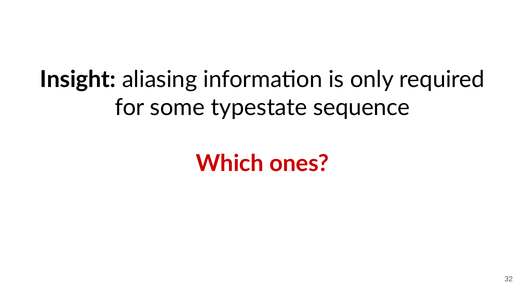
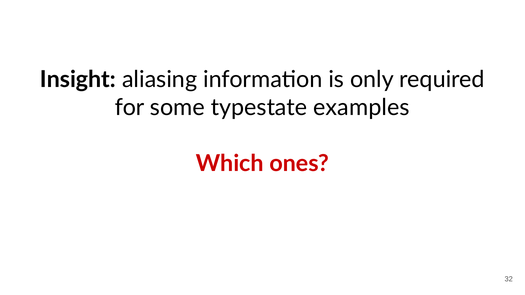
sequence: sequence -> examples
